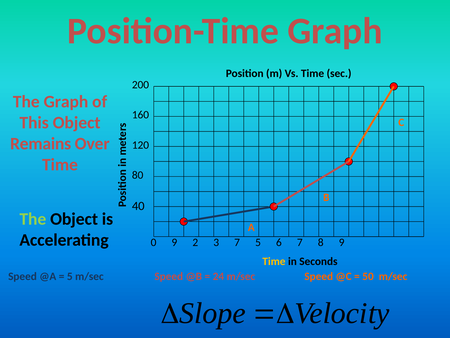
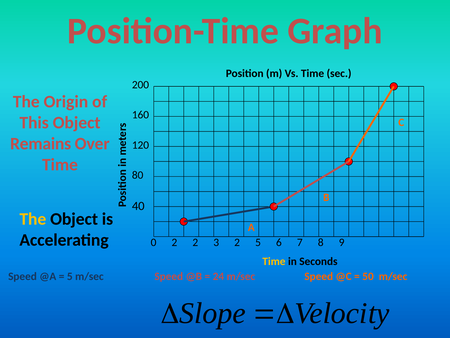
The Graph: Graph -> Origin
The at (33, 219) colour: light green -> yellow
0 9: 9 -> 2
3 7: 7 -> 2
